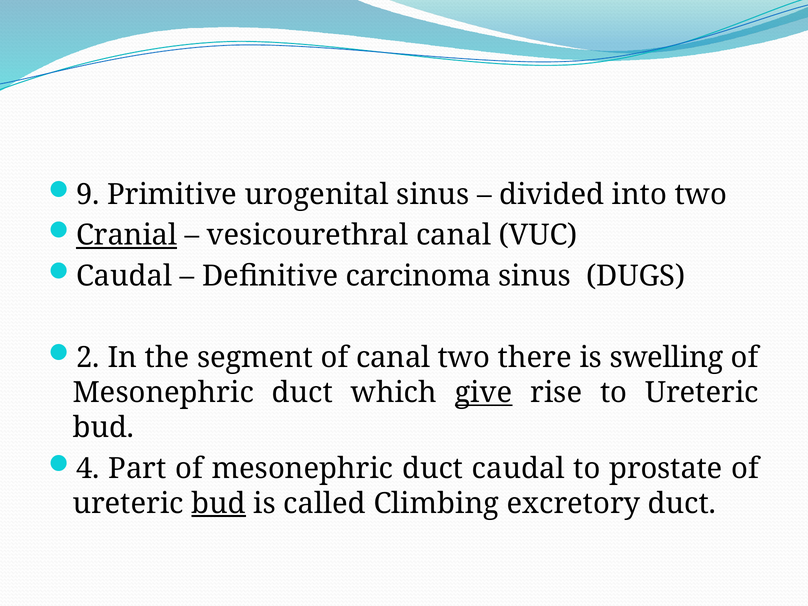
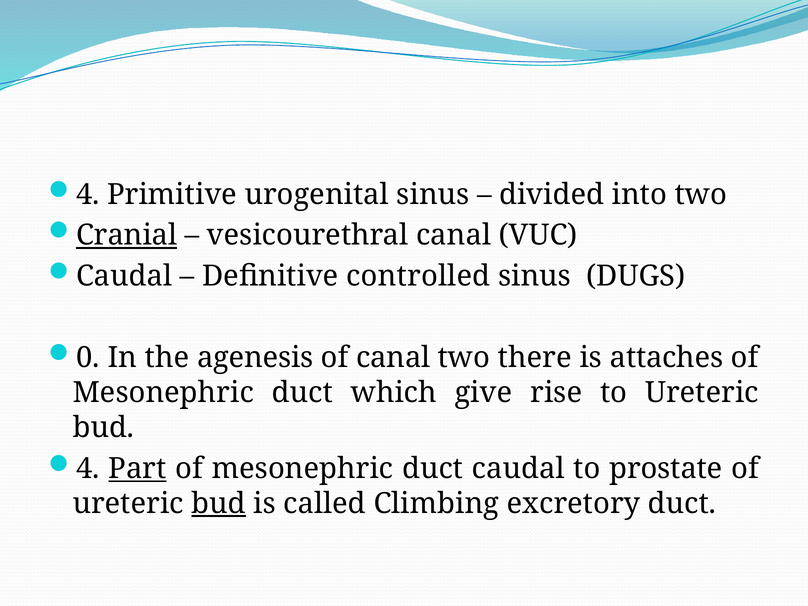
9 at (88, 195): 9 -> 4
carcinoma: carcinoma -> controlled
2: 2 -> 0
segment: segment -> agenesis
swelling: swelling -> attaches
give underline: present -> none
Part underline: none -> present
